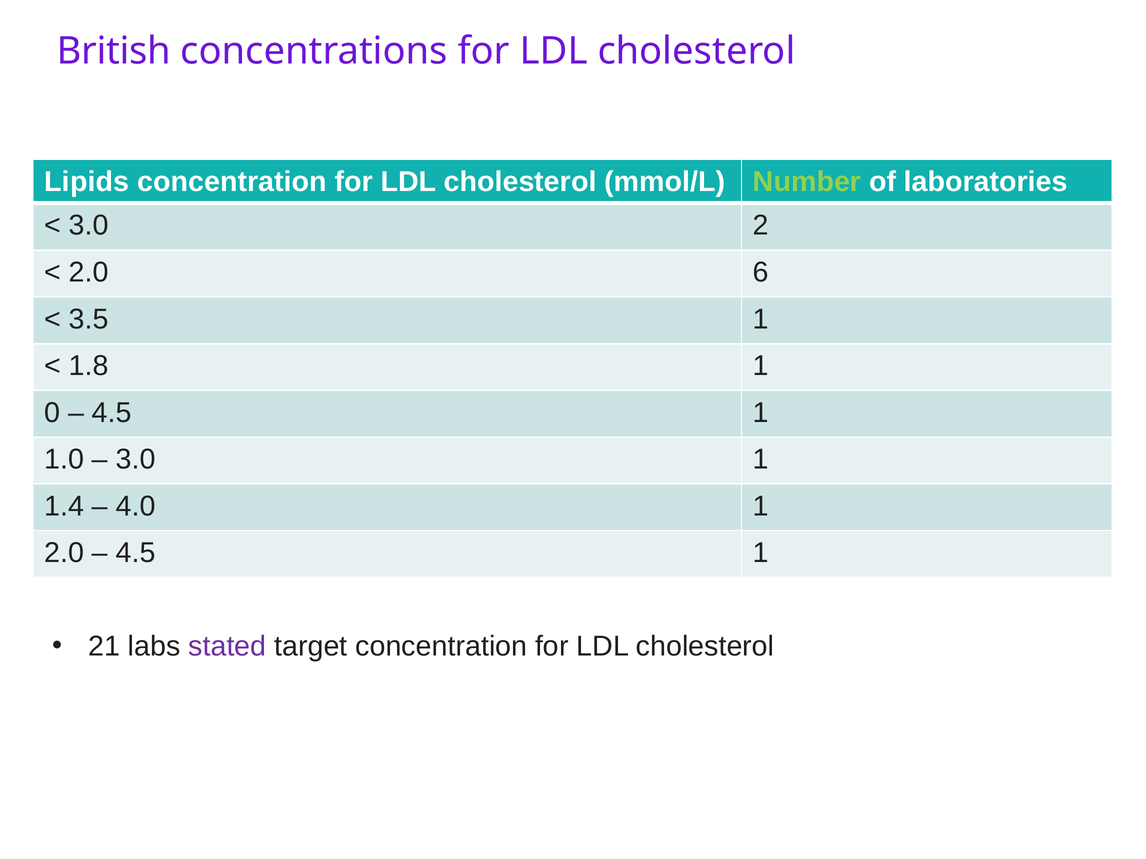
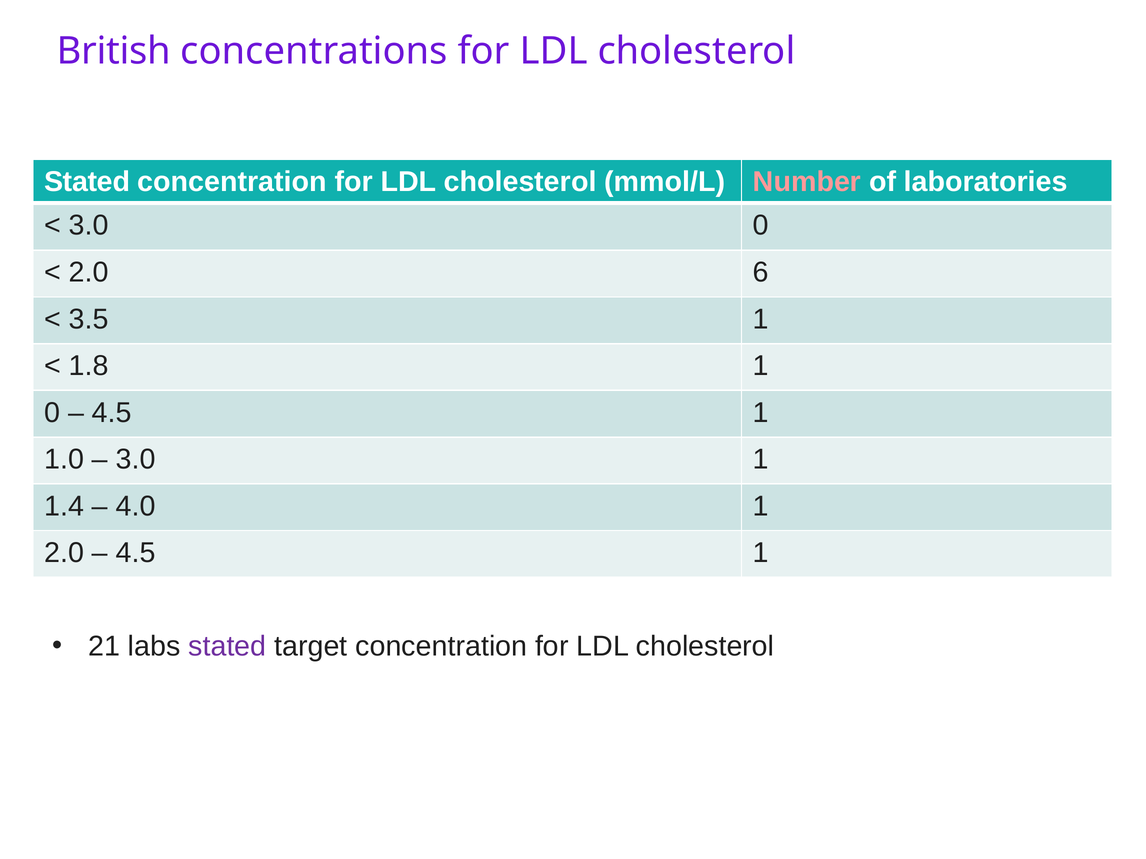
Lipids at (87, 182): Lipids -> Stated
Number colour: light green -> pink
3.0 2: 2 -> 0
